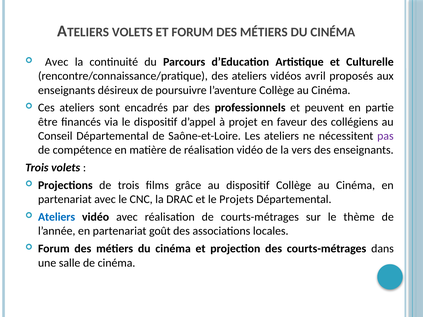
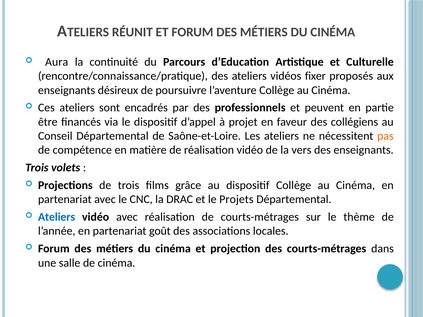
VOLETS at (132, 32): VOLETS -> RÉUNIT
Avec at (57, 62): Avec -> Aura
avril: avril -> fixer
pas colour: purple -> orange
